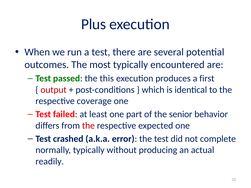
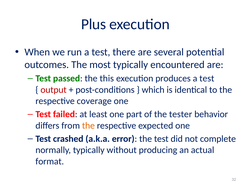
produces a first: first -> test
senior: senior -> tester
the at (88, 126) colour: red -> orange
readily: readily -> format
